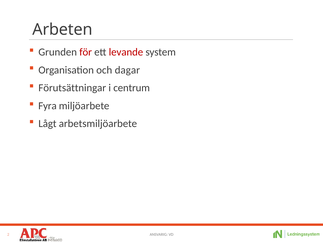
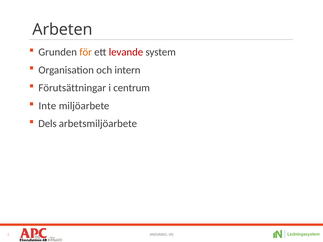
för colour: red -> orange
dagar: dagar -> intern
Fyra: Fyra -> Inte
Lågt: Lågt -> Dels
